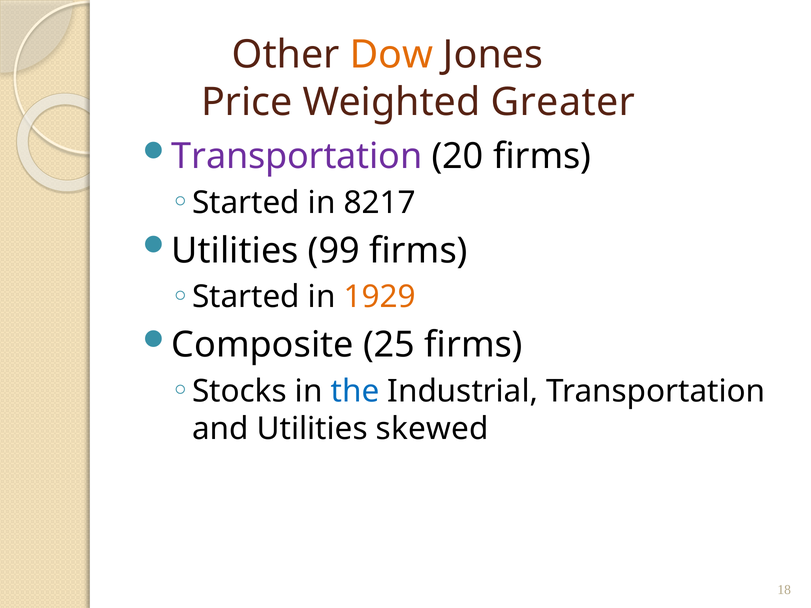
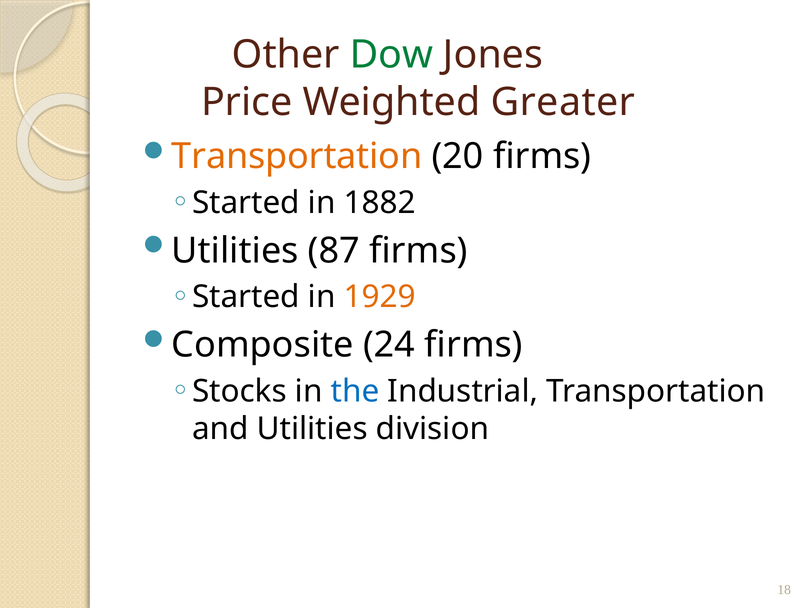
Dow colour: orange -> green
Transportation at (297, 157) colour: purple -> orange
8217: 8217 -> 1882
99: 99 -> 87
25: 25 -> 24
skewed: skewed -> division
